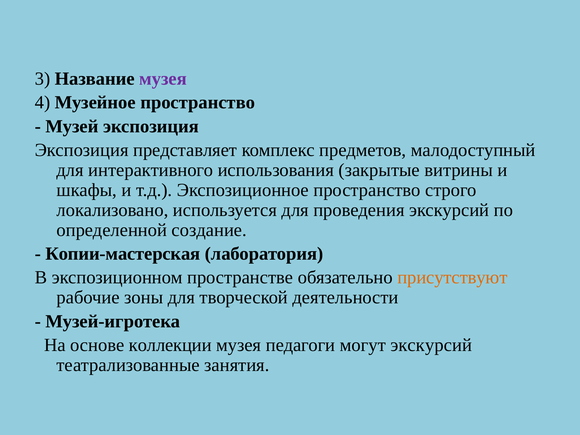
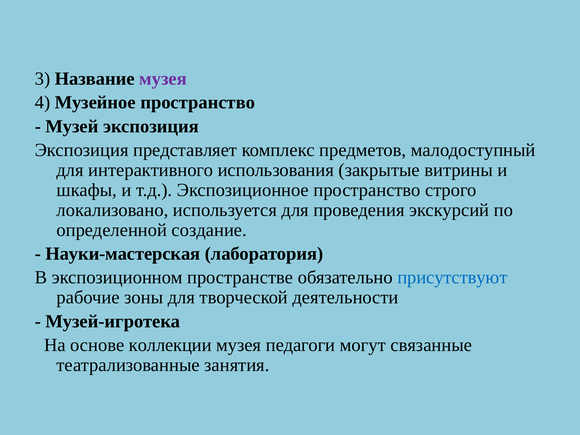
Копии-мастерская: Копии-мастерская -> Науки-мастерская
присутствуют colour: orange -> blue
могут экскурсий: экскурсий -> связанные
